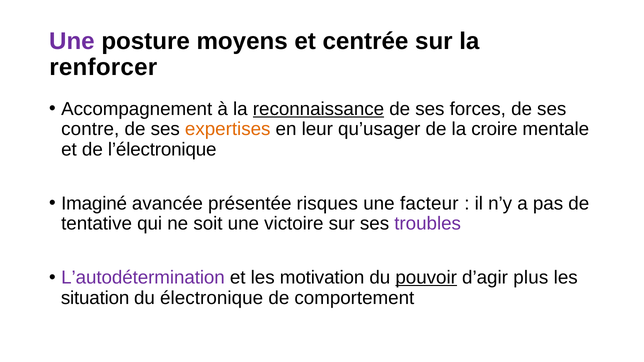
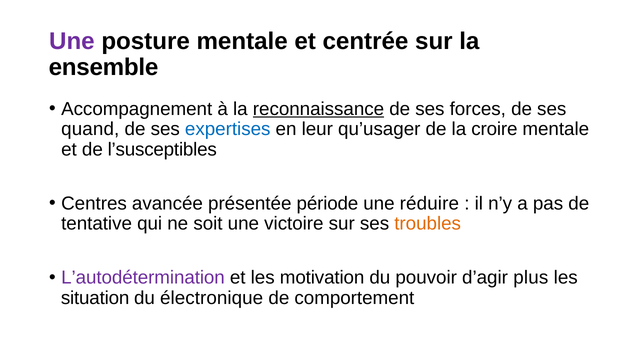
posture moyens: moyens -> mentale
renforcer: renforcer -> ensemble
contre: contre -> quand
expertises colour: orange -> blue
l’électronique: l’électronique -> l’susceptibles
Imaginé: Imaginé -> Centres
risques: risques -> période
facteur: facteur -> réduire
troubles colour: purple -> orange
pouvoir underline: present -> none
